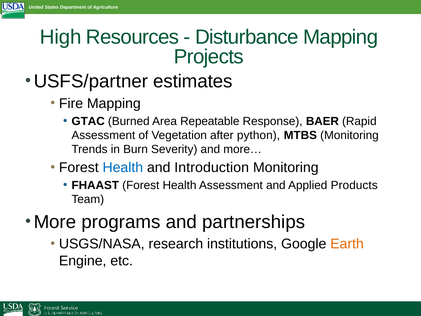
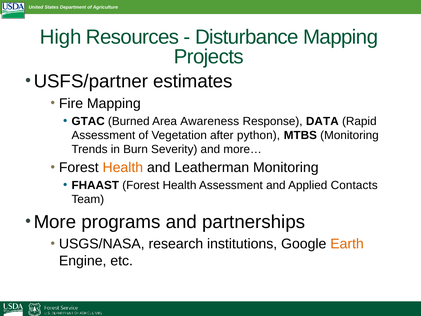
Repeatable: Repeatable -> Awareness
BAER: BAER -> DATA
Health at (123, 168) colour: blue -> orange
Introduction: Introduction -> Leatherman
Products: Products -> Contacts
